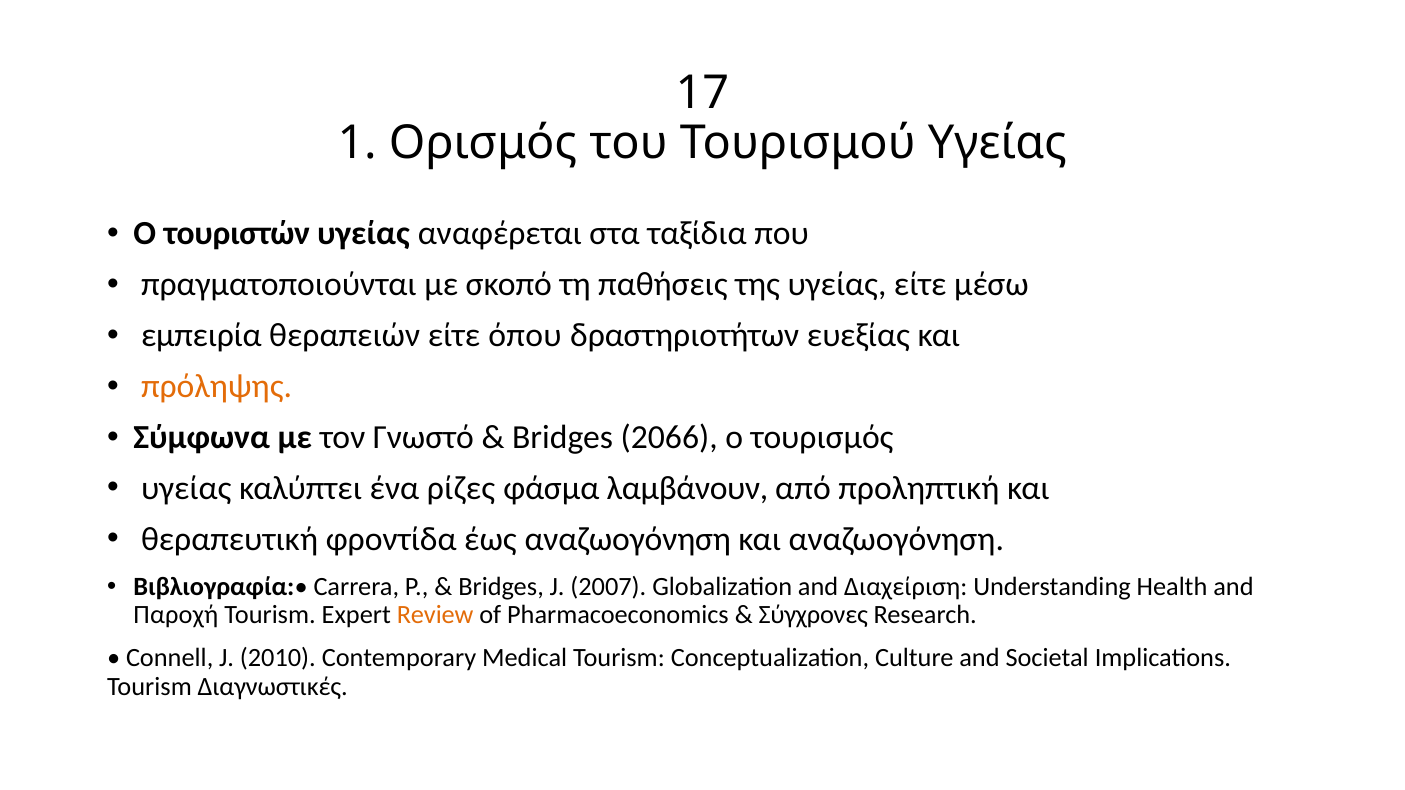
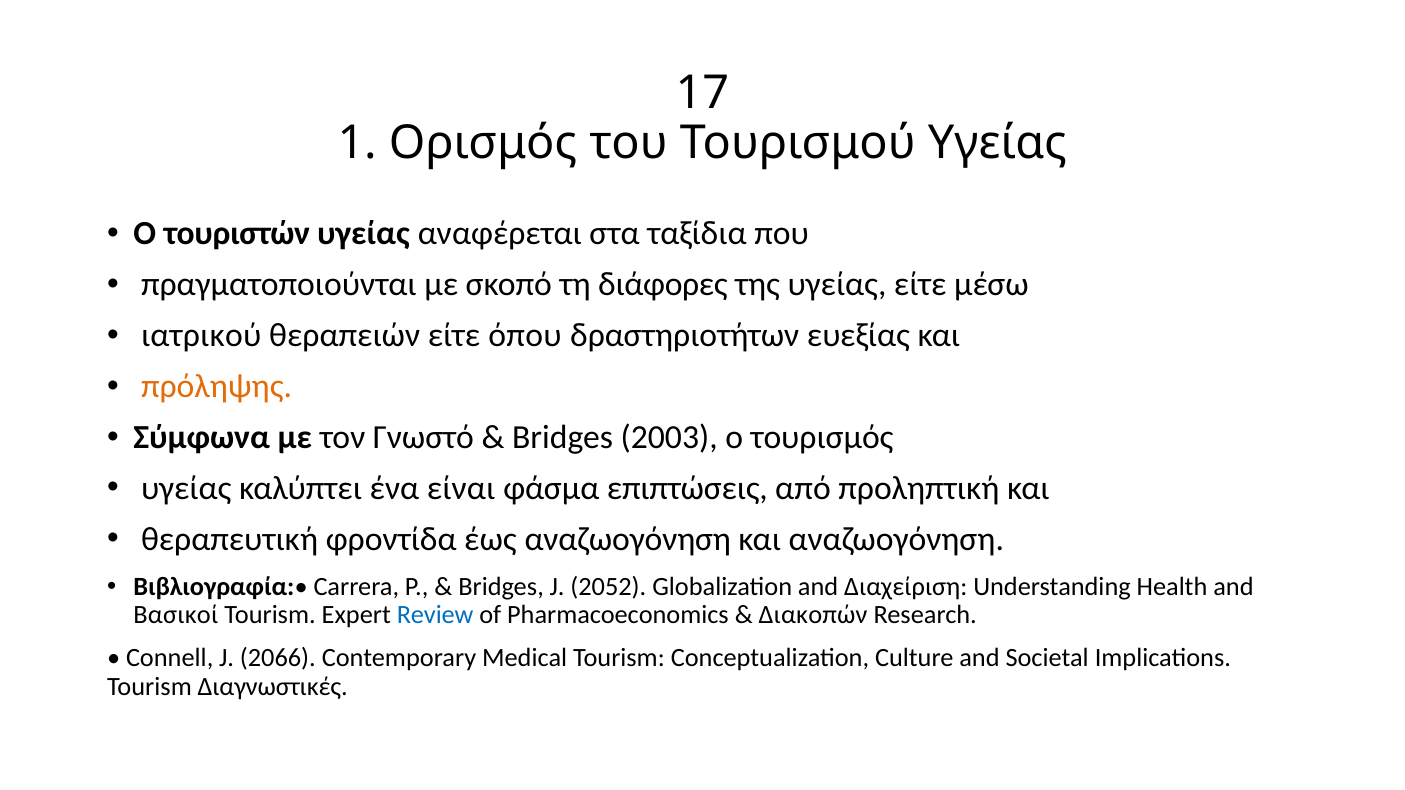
παθήσεις: παθήσεις -> διάφορες
εμπειρία: εμπειρία -> ιατρικού
2066: 2066 -> 2003
ρίζες: ρίζες -> είναι
λαμβάνουν: λαμβάνουν -> επιπτώσεις
2007: 2007 -> 2052
Παροχή: Παροχή -> Βασικοί
Review colour: orange -> blue
Σύγχρονες: Σύγχρονες -> Διακοπών
2010: 2010 -> 2066
